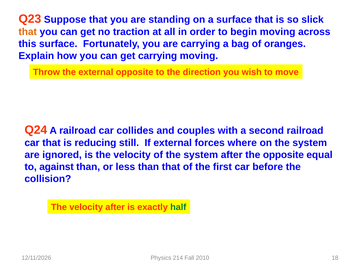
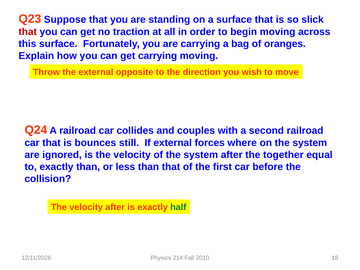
that at (28, 32) colour: orange -> red
reducing: reducing -> bounces
the opposite: opposite -> together
to against: against -> exactly
